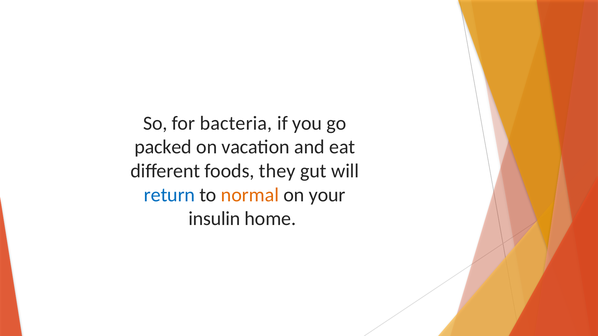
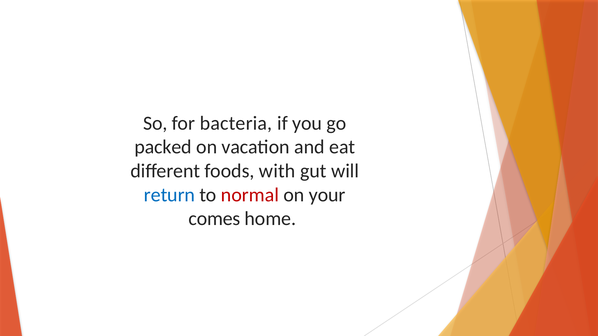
they: they -> with
normal colour: orange -> red
insulin: insulin -> comes
